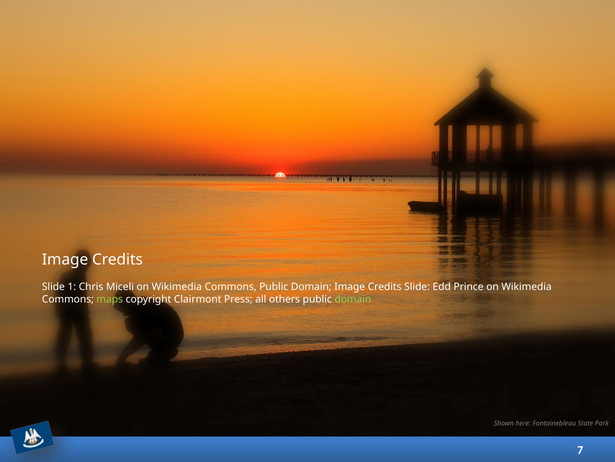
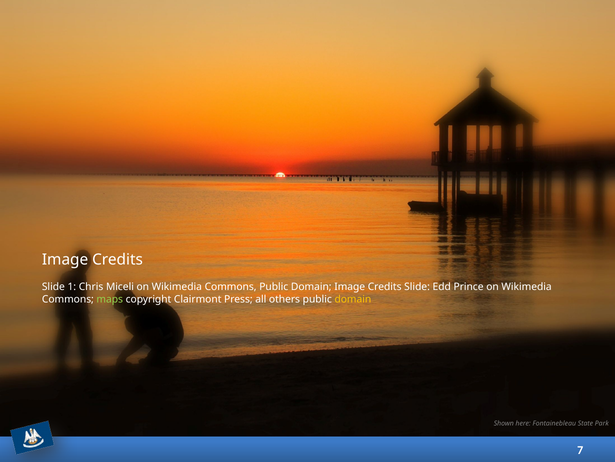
domain at (353, 299) colour: light green -> yellow
